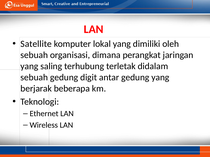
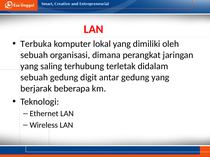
Satellite: Satellite -> Terbuka
